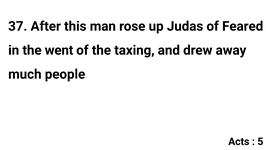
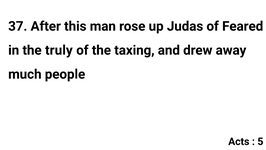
went: went -> truly
